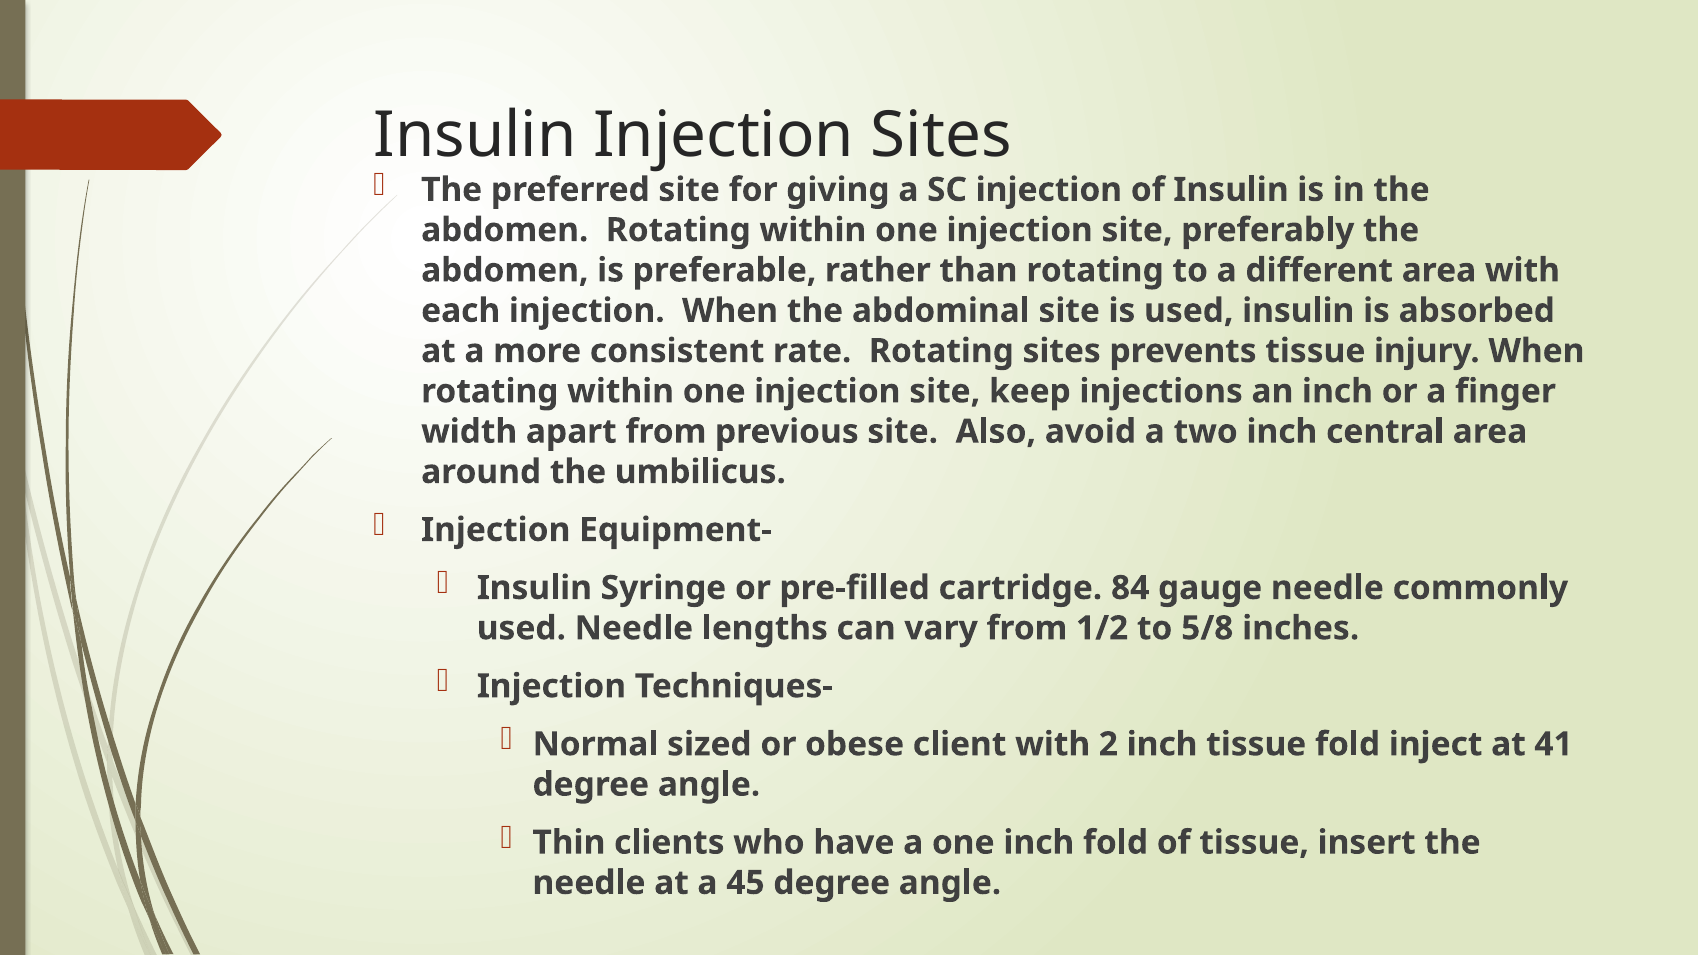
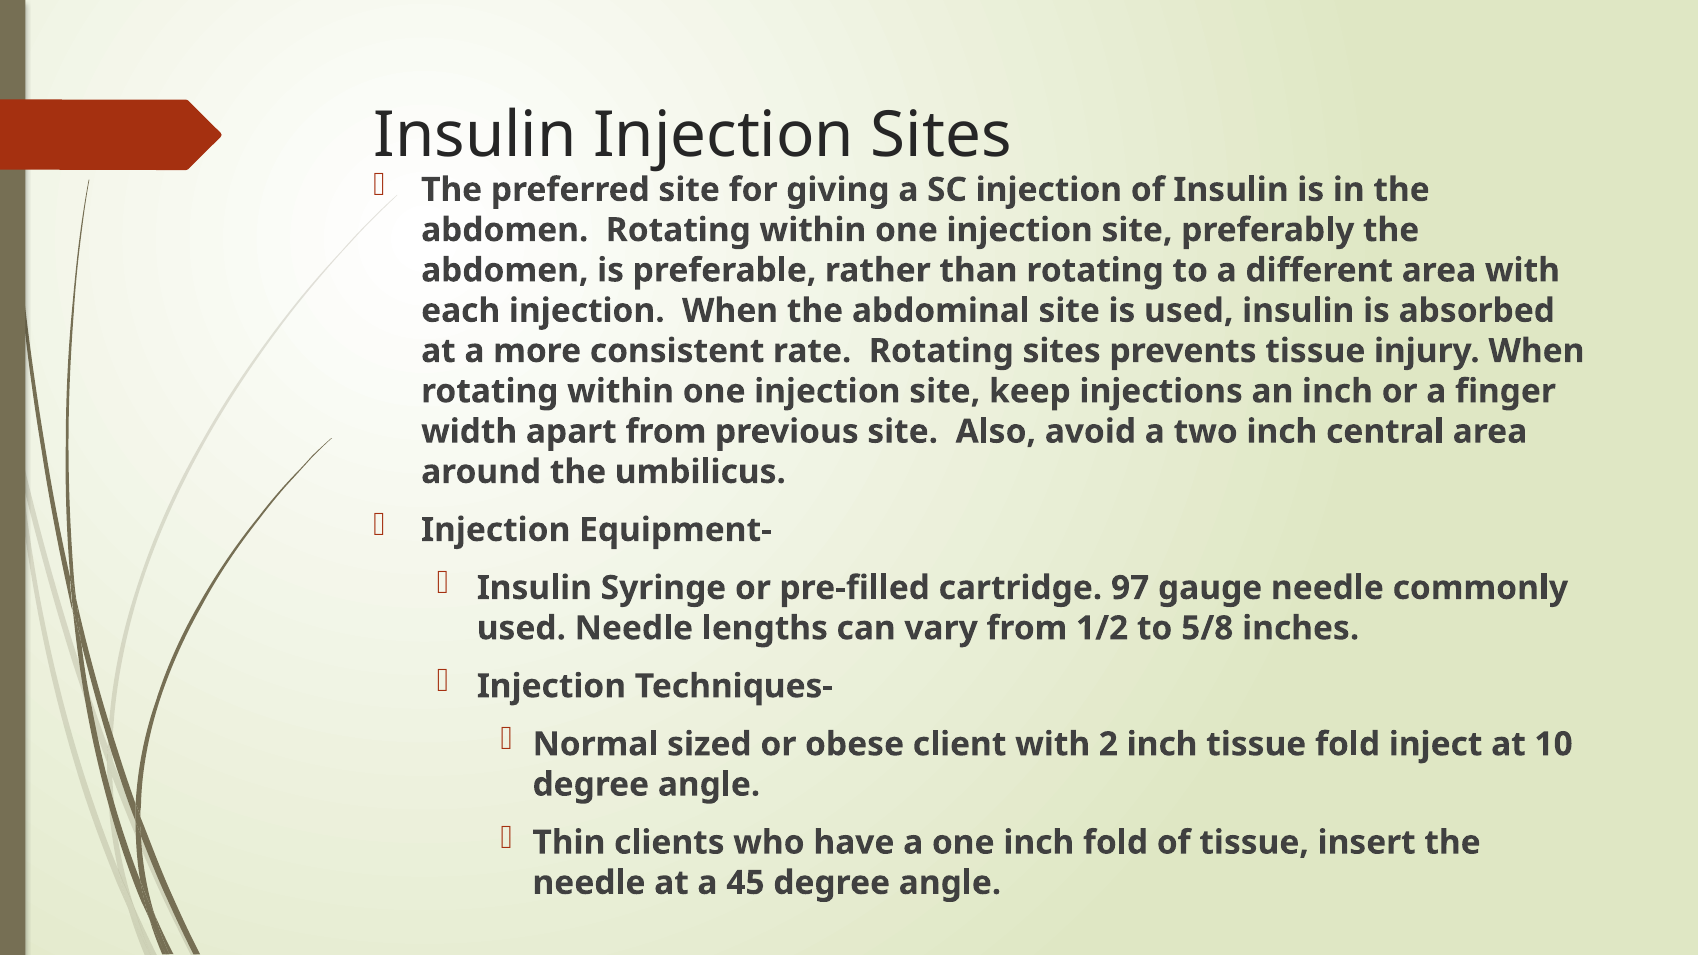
84: 84 -> 97
41: 41 -> 10
